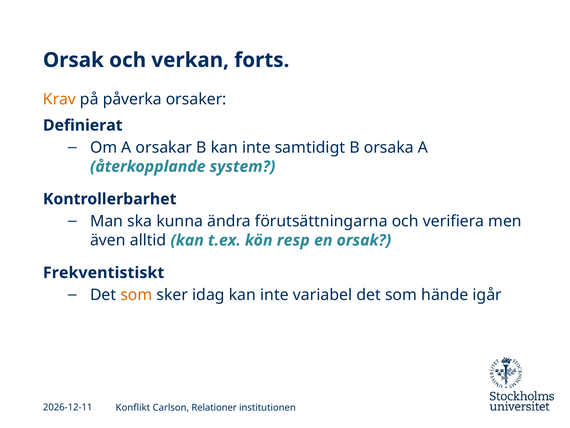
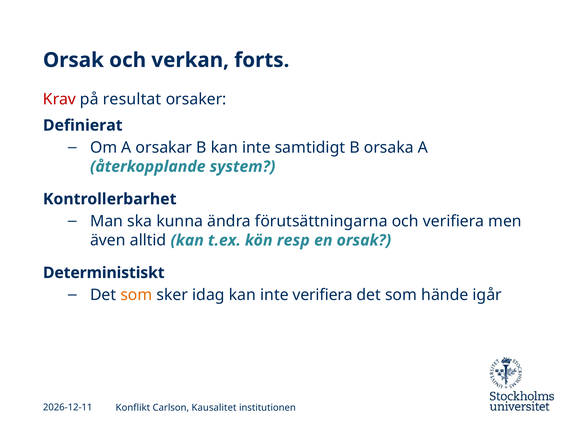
Krav colour: orange -> red
påverka: påverka -> resultat
Frekventistiskt: Frekventistiskt -> Deterministiskt
inte variabel: variabel -> verifiera
Relationer: Relationer -> Kausalitet
